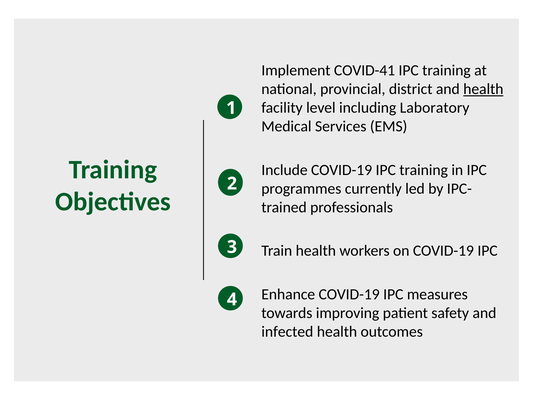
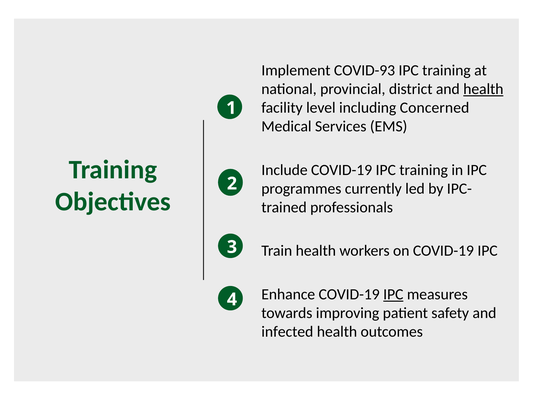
COVID-41: COVID-41 -> COVID-93
Laboratory: Laboratory -> Concerned
IPC at (393, 294) underline: none -> present
